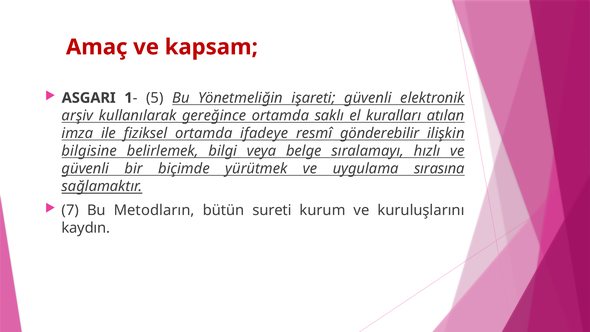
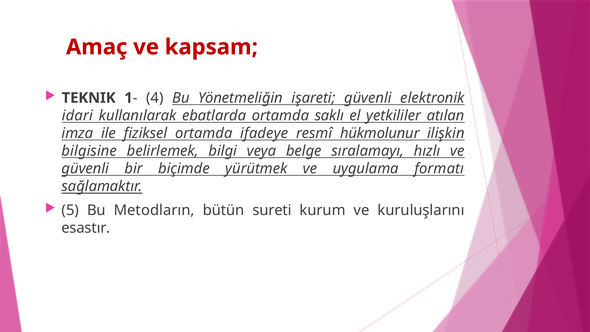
ASGARI: ASGARI -> TEKNIK
5: 5 -> 4
arşiv: arşiv -> idari
gereğince: gereğince -> ebatlarda
kuralları: kuralları -> yetkililer
gönderebilir: gönderebilir -> hükmolunur
sırasına: sırasına -> formatı
7: 7 -> 5
kaydın: kaydın -> esastır
